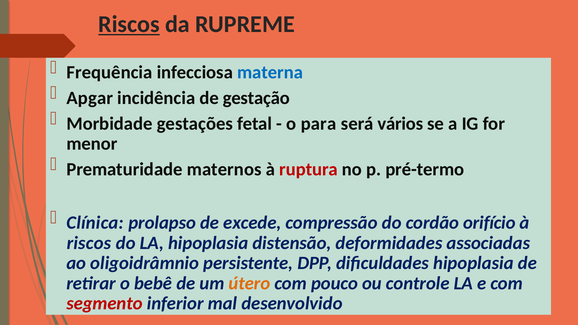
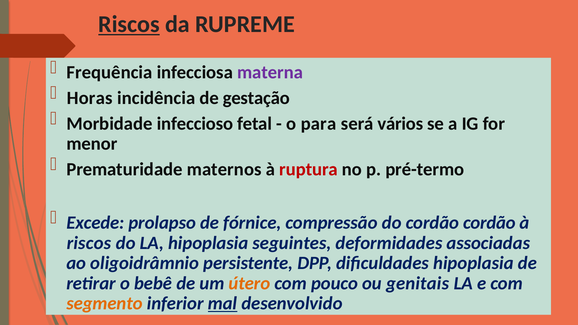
materna colour: blue -> purple
Apgar: Apgar -> Horas
gestações: gestações -> infeccioso
Clínica: Clínica -> Excede
excede: excede -> fórnice
cordão orifício: orifício -> cordão
distensão: distensão -> seguintes
controle: controle -> genitais
segmento colour: red -> orange
mal underline: none -> present
